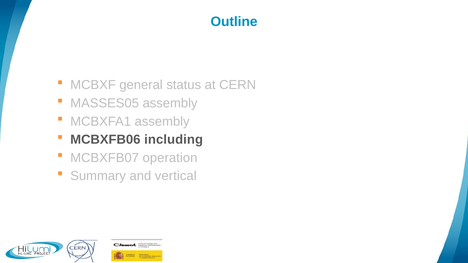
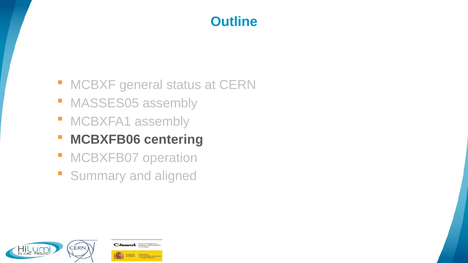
including: including -> centering
vertical: vertical -> aligned
